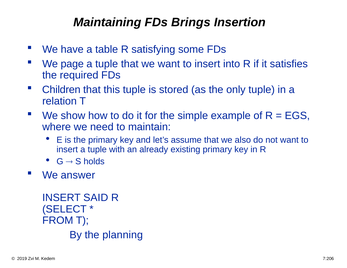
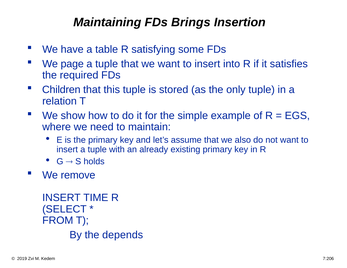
answer: answer -> remove
SAID: SAID -> TIME
planning: planning -> depends
